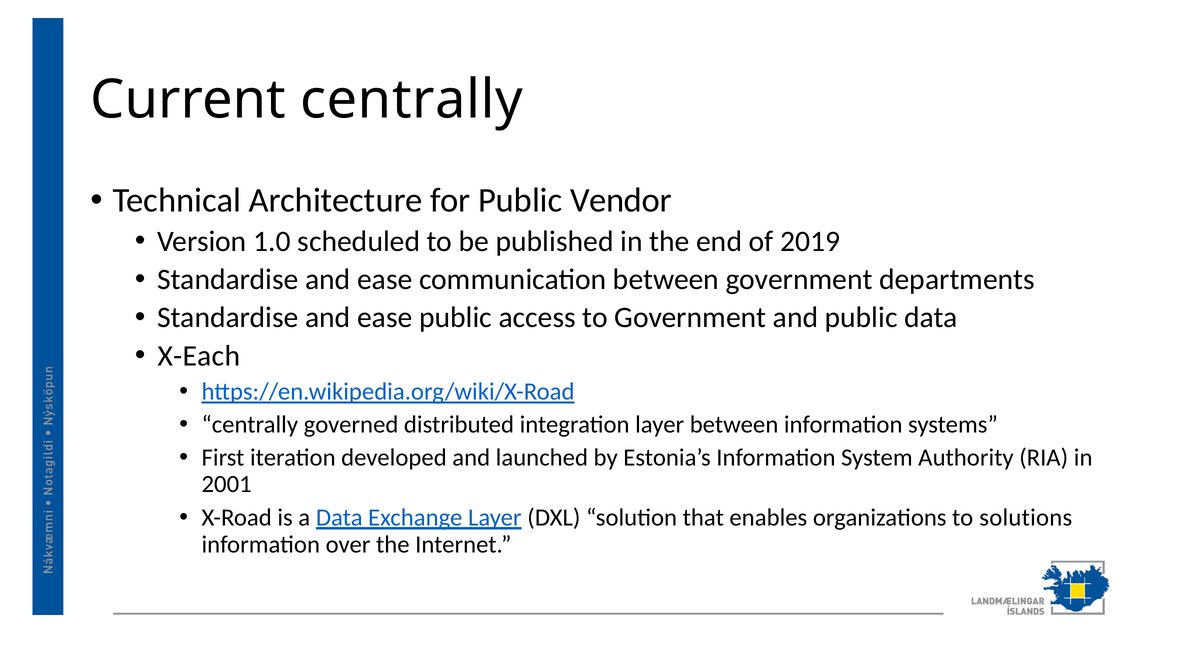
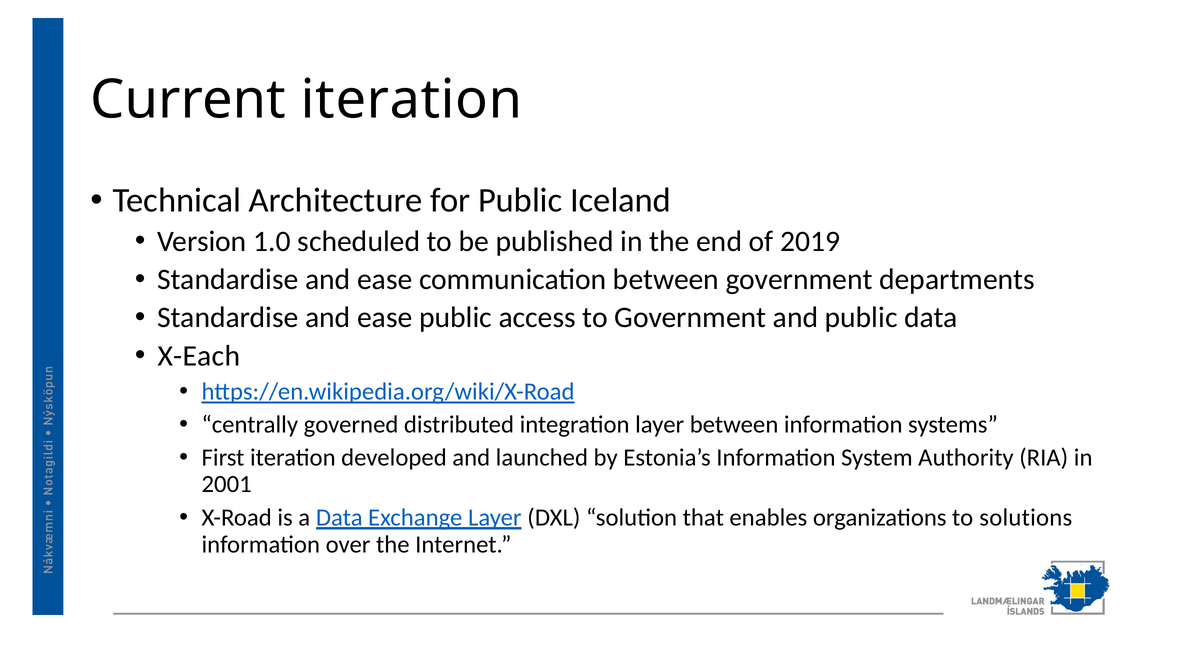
Current centrally: centrally -> iteration
Vendor: Vendor -> Iceland
